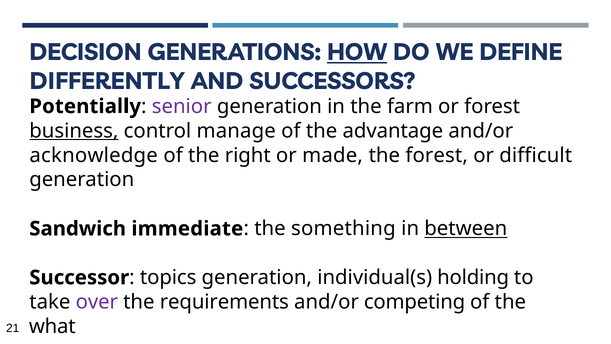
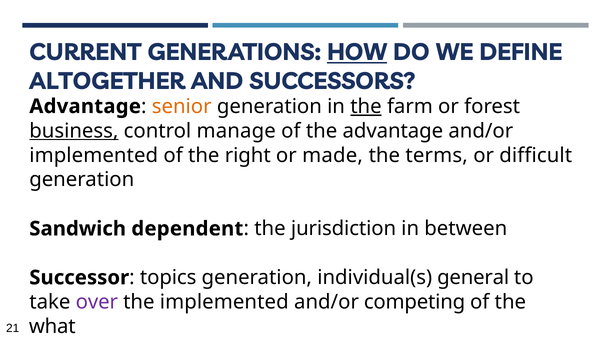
DECISION: DECISION -> CURRENT
DIFFERENTLY: DIFFERENTLY -> ALTOGETHER
Potentially at (85, 106): Potentially -> Advantage
senior colour: purple -> orange
the at (366, 106) underline: none -> present
acknowledge at (94, 155): acknowledge -> implemented
the forest: forest -> terms
immediate: immediate -> dependent
something: something -> jurisdiction
between underline: present -> none
holding: holding -> general
the requirements: requirements -> implemented
